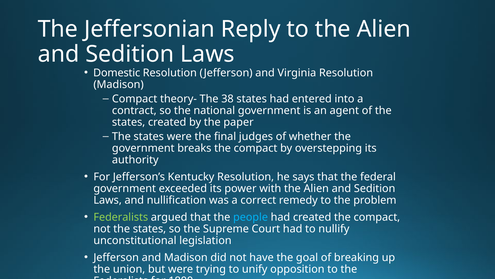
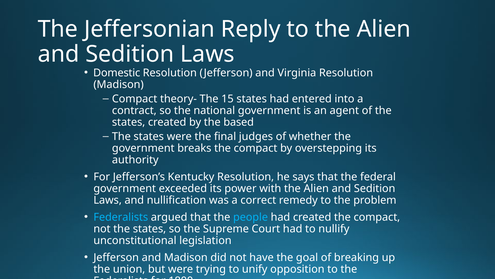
38: 38 -> 15
paper: paper -> based
Federalists at (121, 217) colour: light green -> light blue
